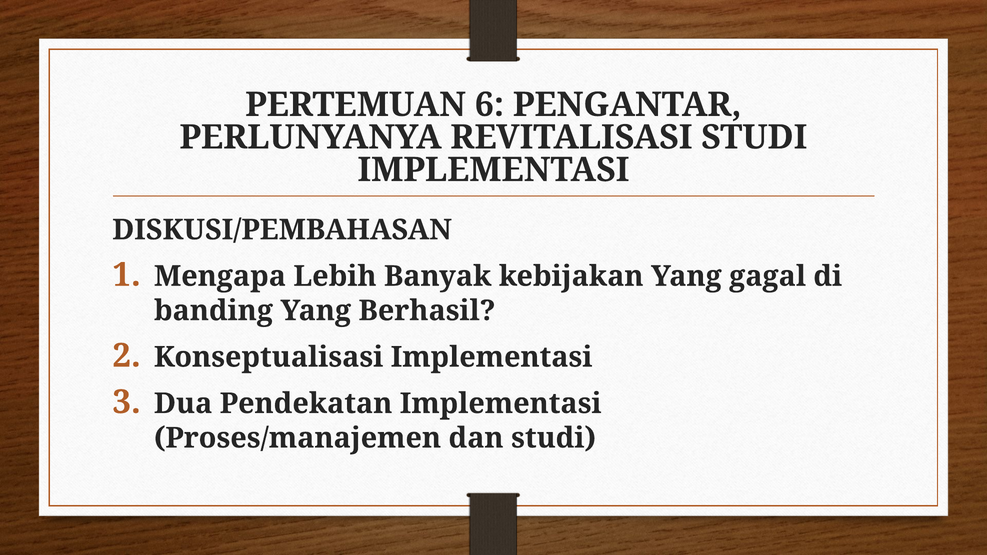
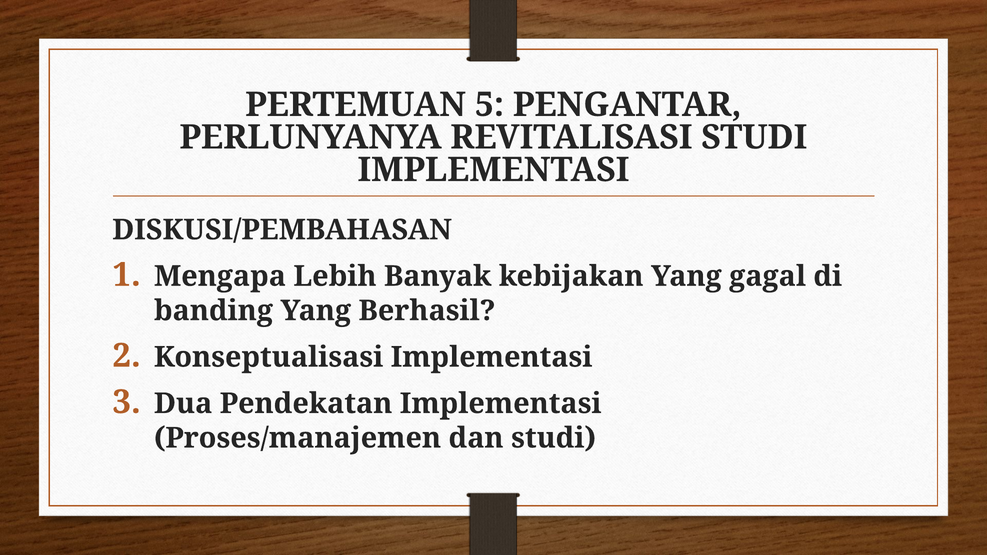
6: 6 -> 5
